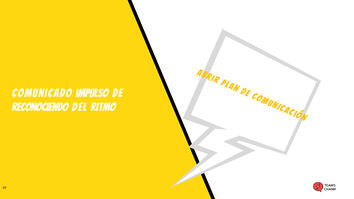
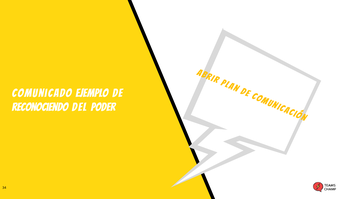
impulso: impulso -> ejemplo
ritmo: ritmo -> poder
